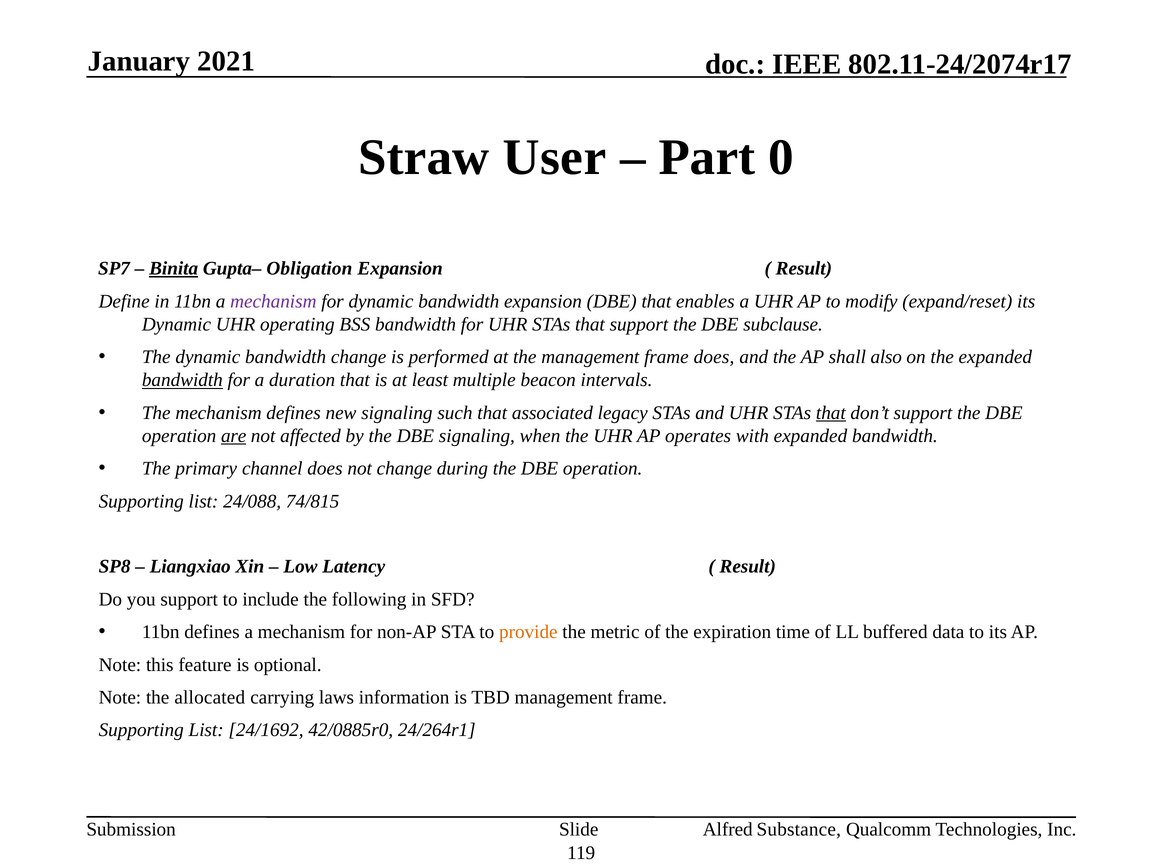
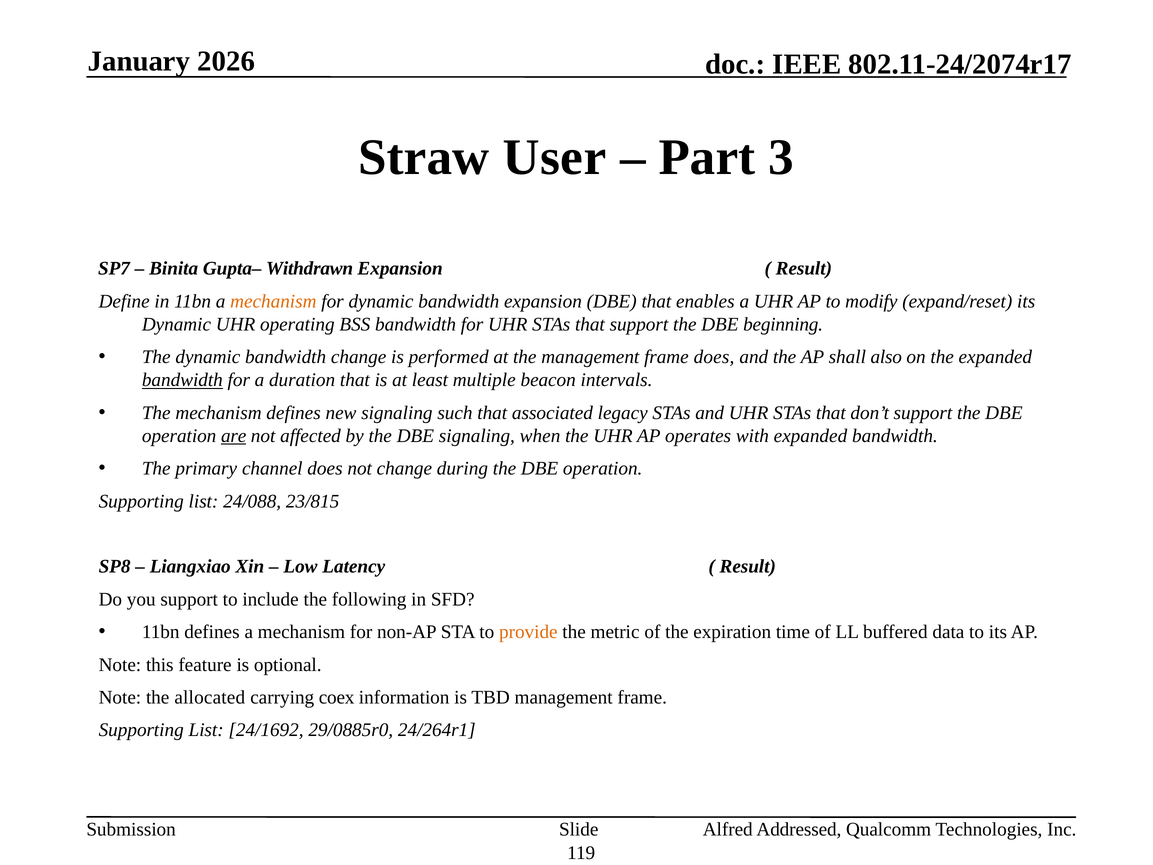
2021: 2021 -> 2026
0: 0 -> 3
Binita underline: present -> none
Obligation: Obligation -> Withdrawn
mechanism at (273, 301) colour: purple -> orange
subclause: subclause -> beginning
that at (831, 413) underline: present -> none
74/815: 74/815 -> 23/815
laws: laws -> coex
42/0885r0: 42/0885r0 -> 29/0885r0
Substance: Substance -> Addressed
